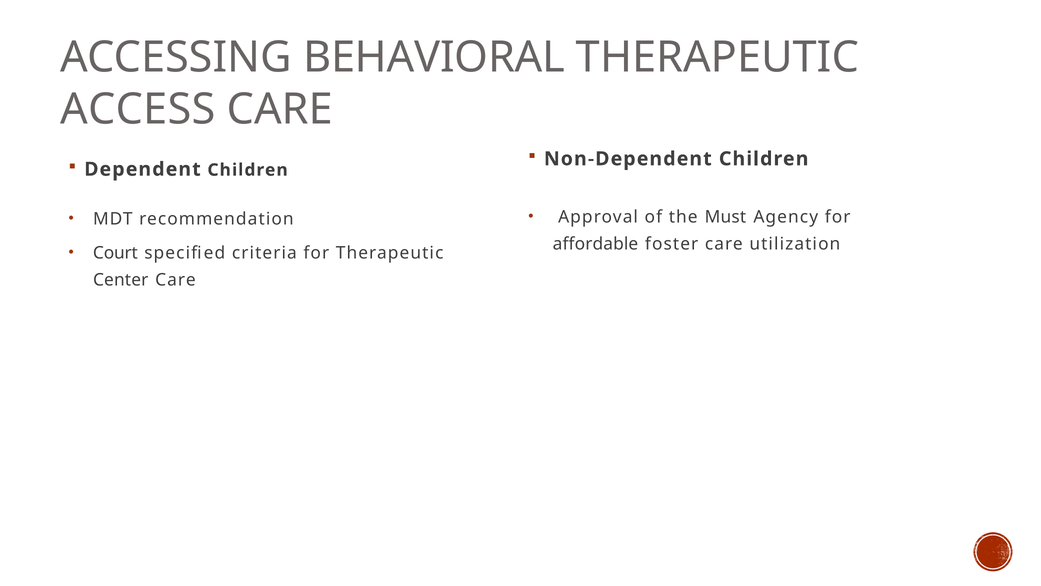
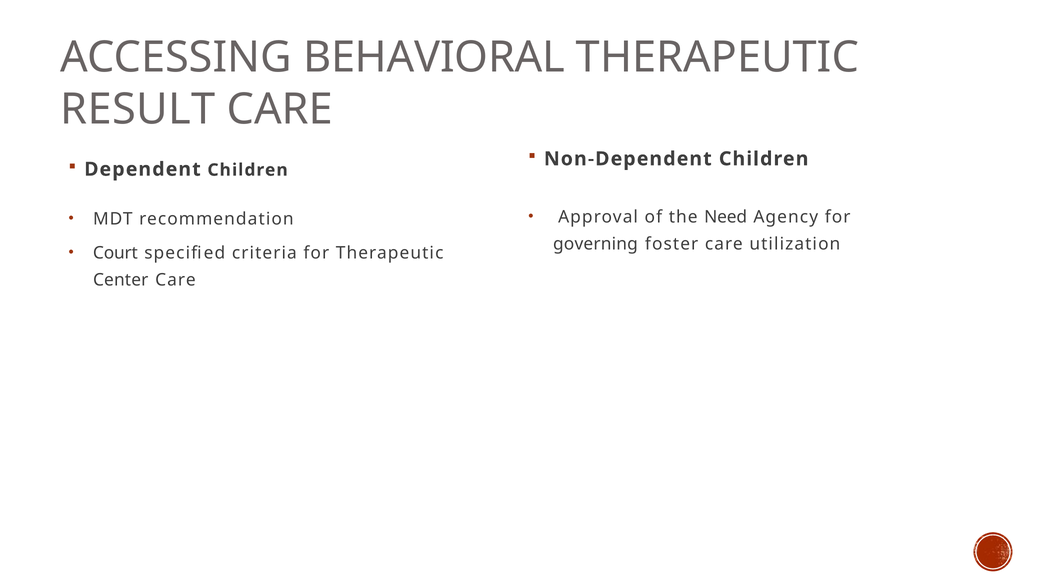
ACCESS: ACCESS -> RESULT
Must: Must -> Need
affordable: affordable -> governing
